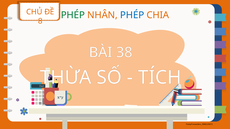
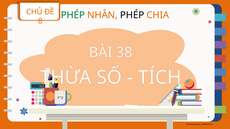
PHÉP at (132, 15) colour: blue -> black
